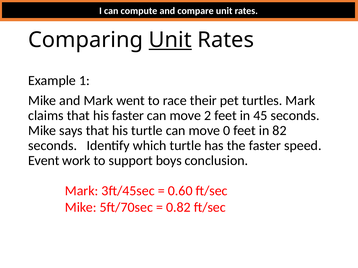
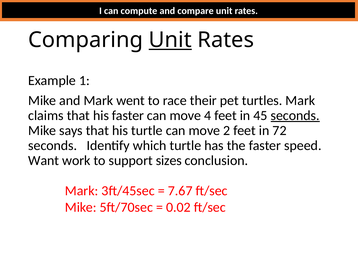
2: 2 -> 4
seconds at (295, 116) underline: none -> present
0: 0 -> 2
82: 82 -> 72
Event: Event -> Want
boys: boys -> sizes
0.60: 0.60 -> 7.67
0.82: 0.82 -> 0.02
